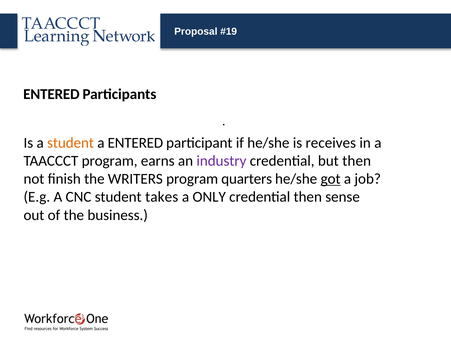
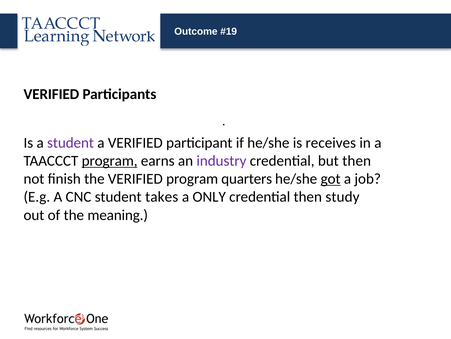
Proposal: Proposal -> Outcome
ENTERED at (51, 94): ENTERED -> VERIFIED
student at (71, 142) colour: orange -> purple
a ENTERED: ENTERED -> VERIFIED
program at (110, 160) underline: none -> present
the WRITERS: WRITERS -> VERIFIED
sense: sense -> study
business: business -> meaning
